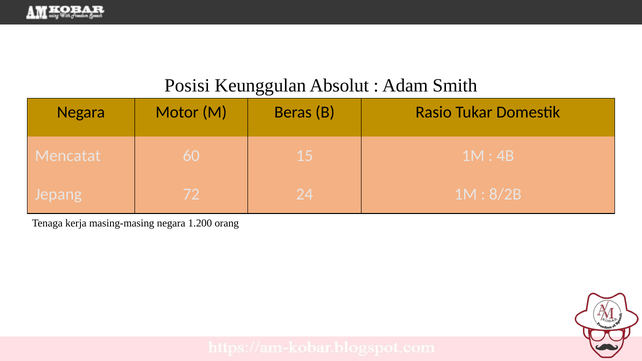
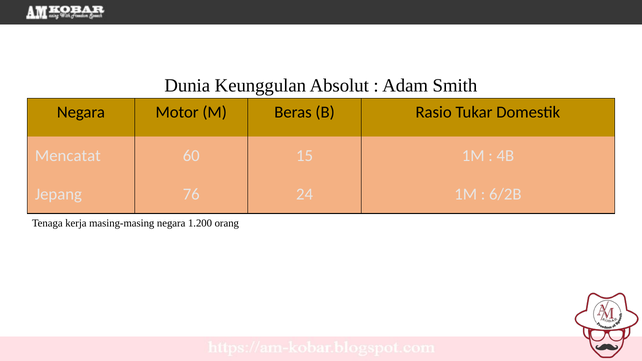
Posisi: Posisi -> Dunia
72: 72 -> 76
8/2B: 8/2B -> 6/2B
